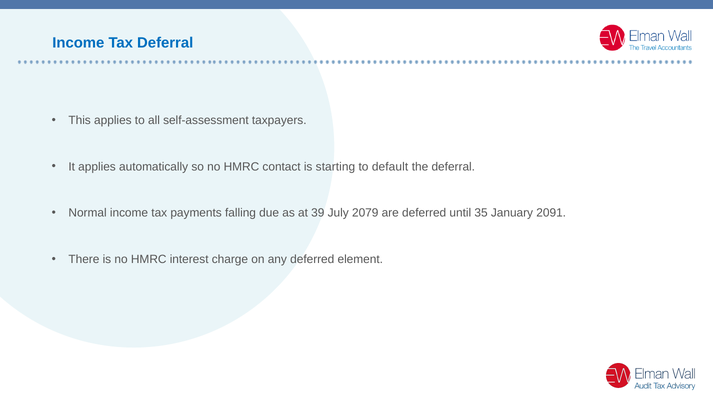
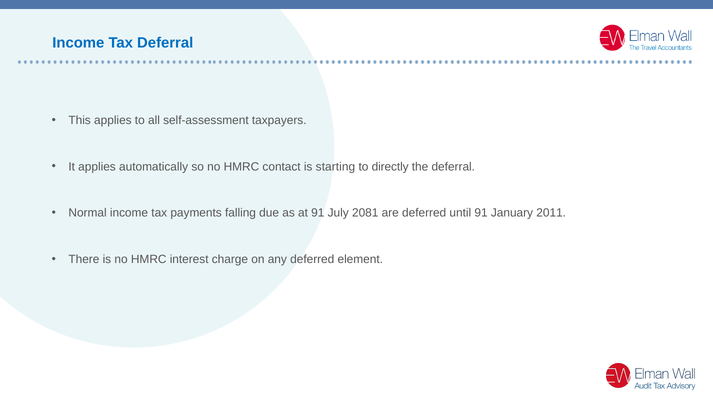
default: default -> directly
at 39: 39 -> 91
2079: 2079 -> 2081
until 35: 35 -> 91
2091: 2091 -> 2011
